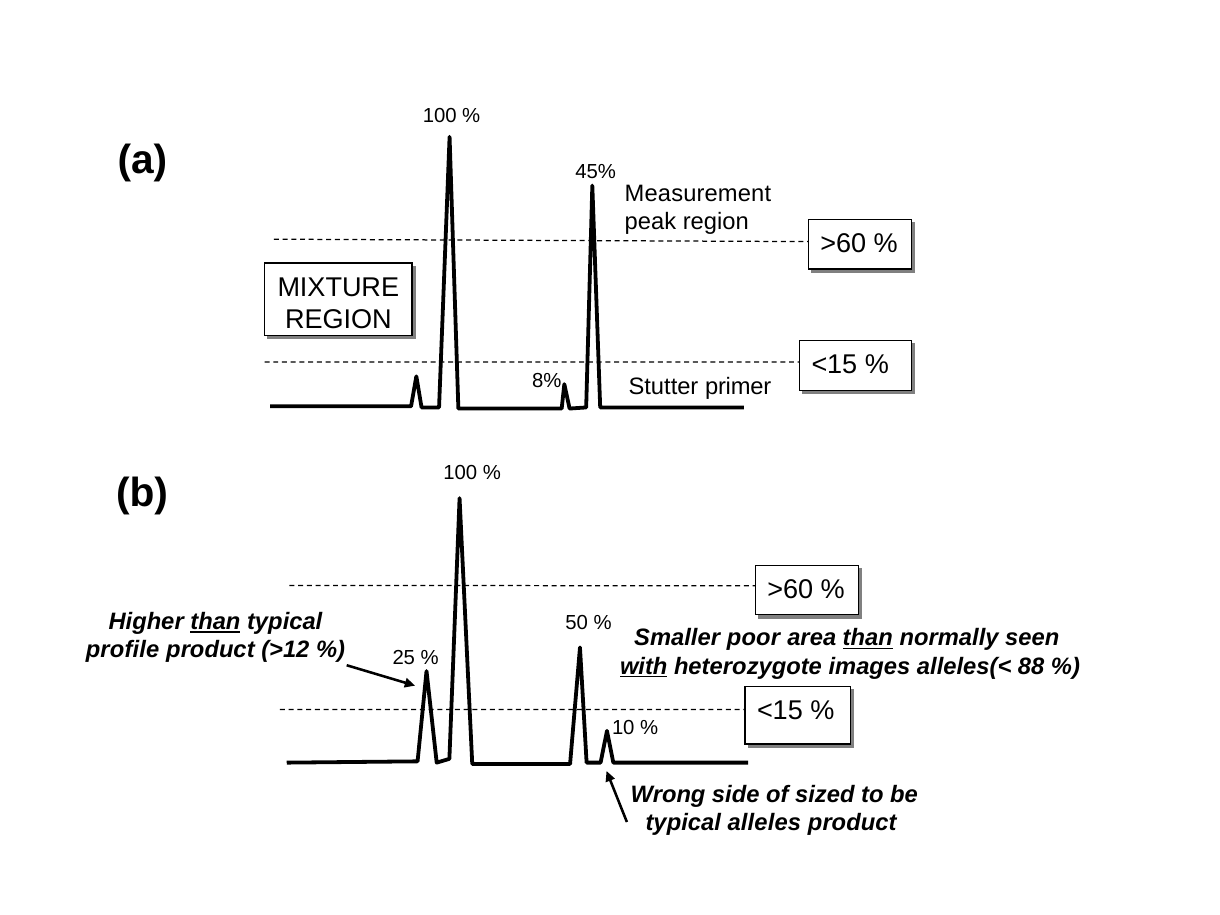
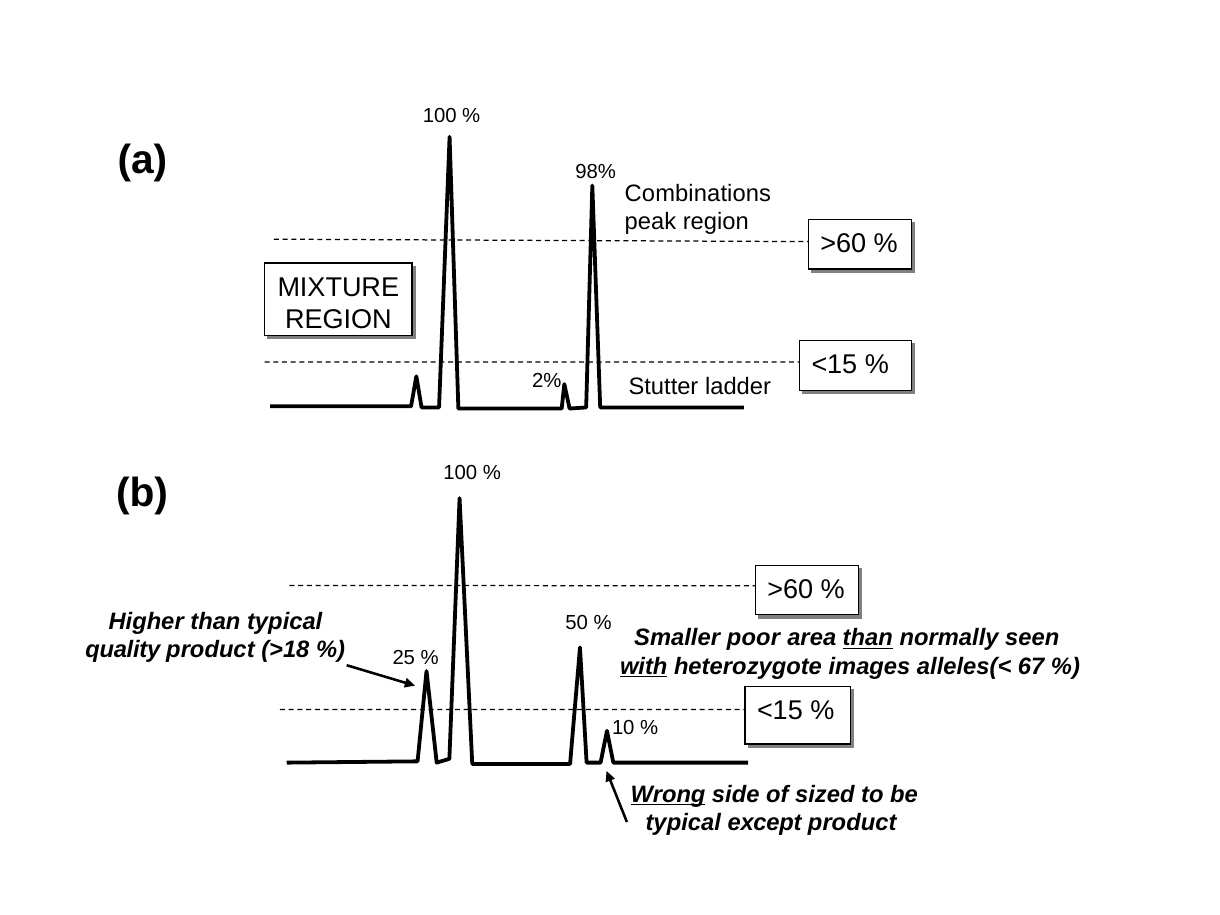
45%: 45% -> 98%
Measurement: Measurement -> Combinations
8%: 8% -> 2%
primer: primer -> ladder
than at (215, 622) underline: present -> none
profile: profile -> quality
>12: >12 -> >18
88: 88 -> 67
Wrong underline: none -> present
alleles: alleles -> except
